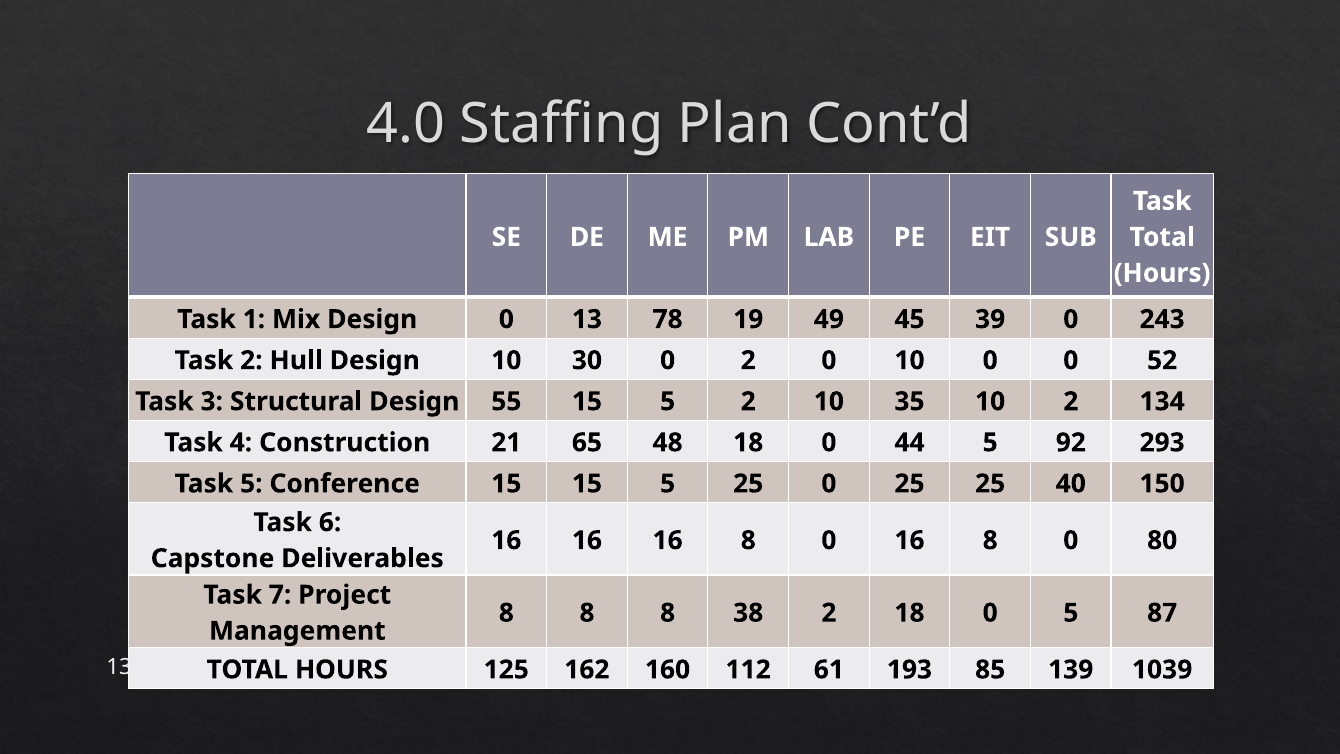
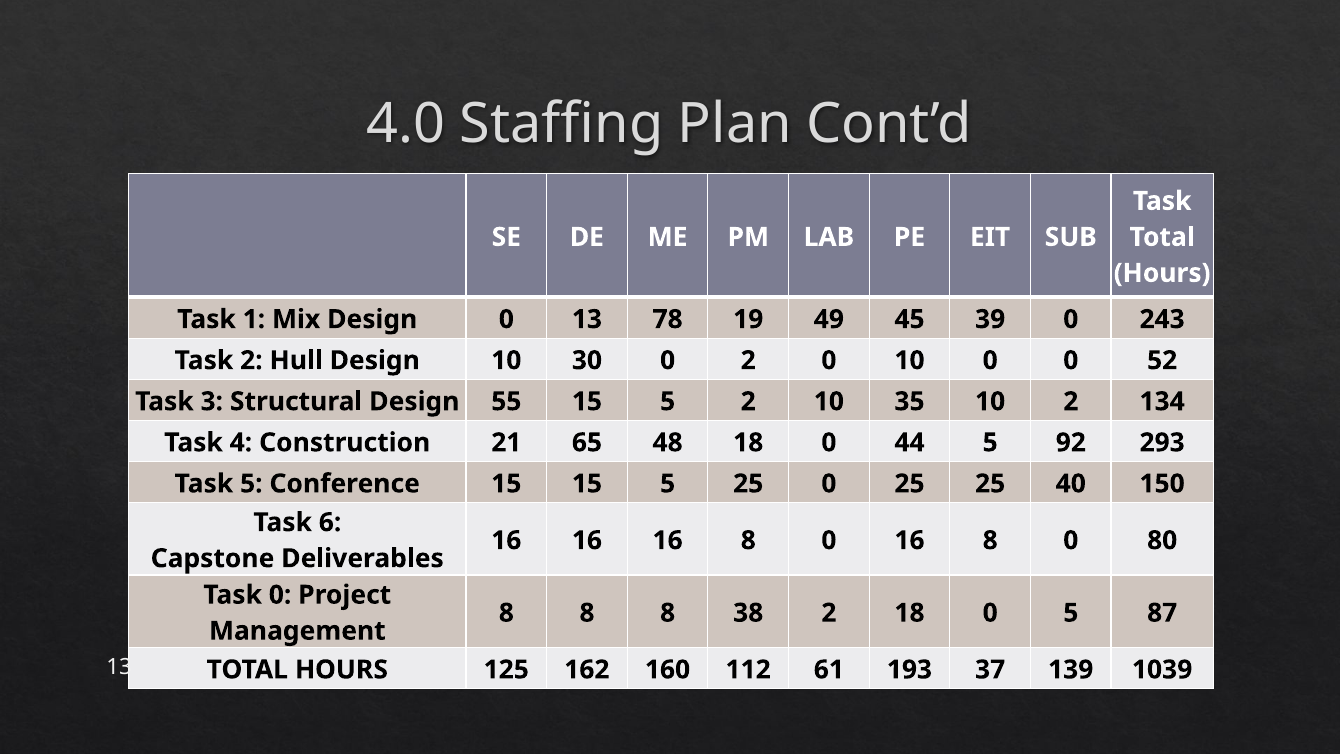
Task 7: 7 -> 0
85: 85 -> 37
